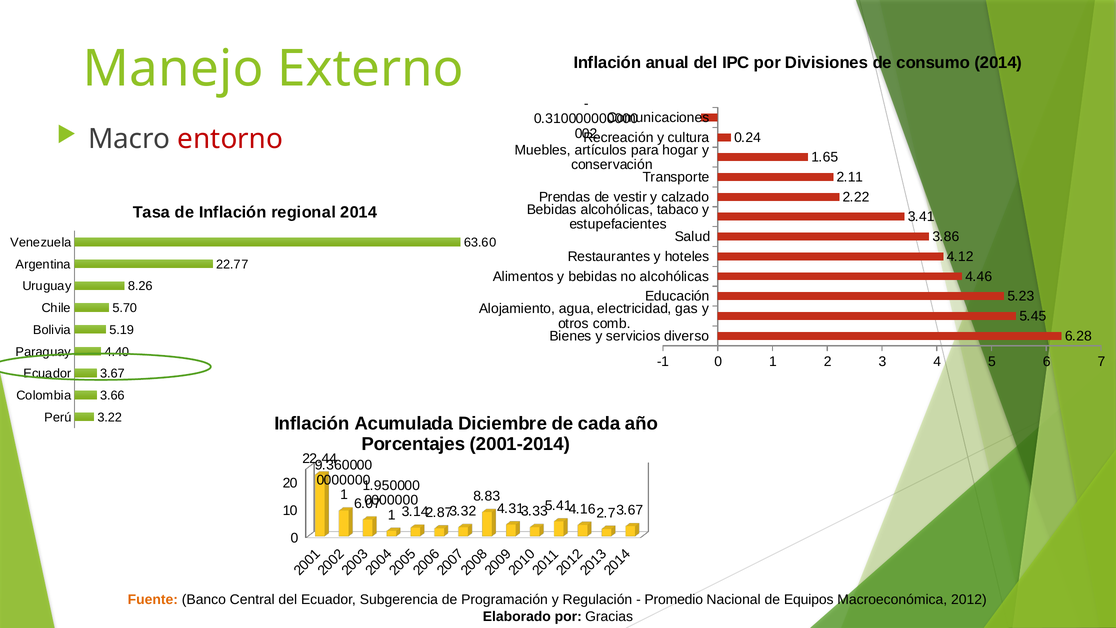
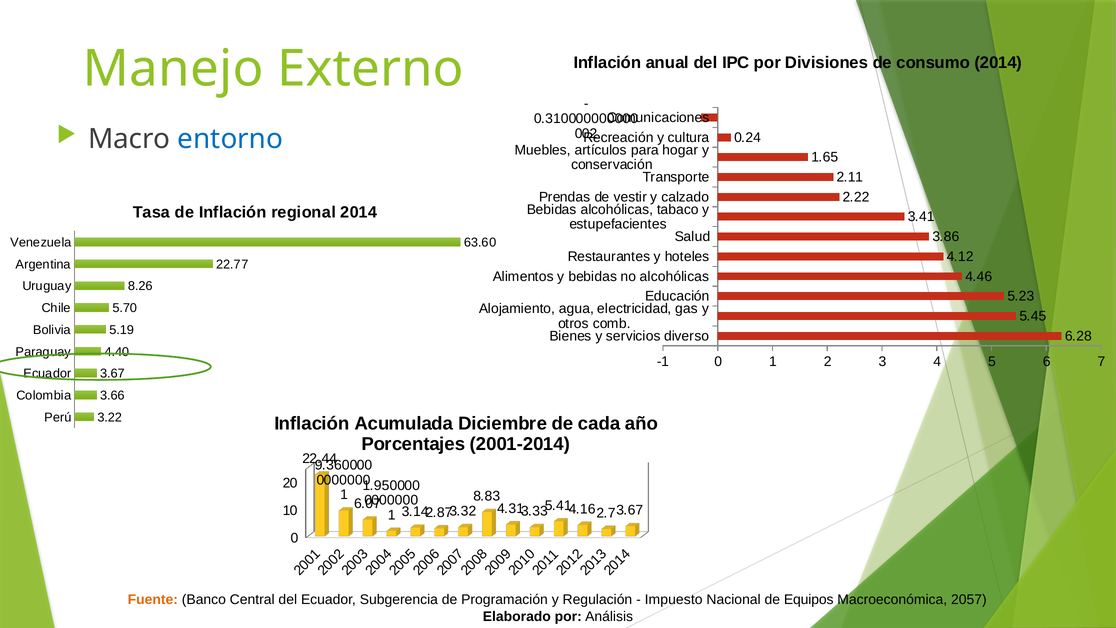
entorno colour: red -> blue
Promedio: Promedio -> Impuesto
2012: 2012 -> 2057
Gracias: Gracias -> Análisis
